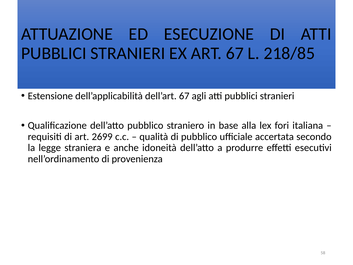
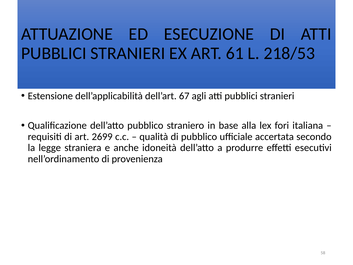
ART 67: 67 -> 61
218/85: 218/85 -> 218/53
